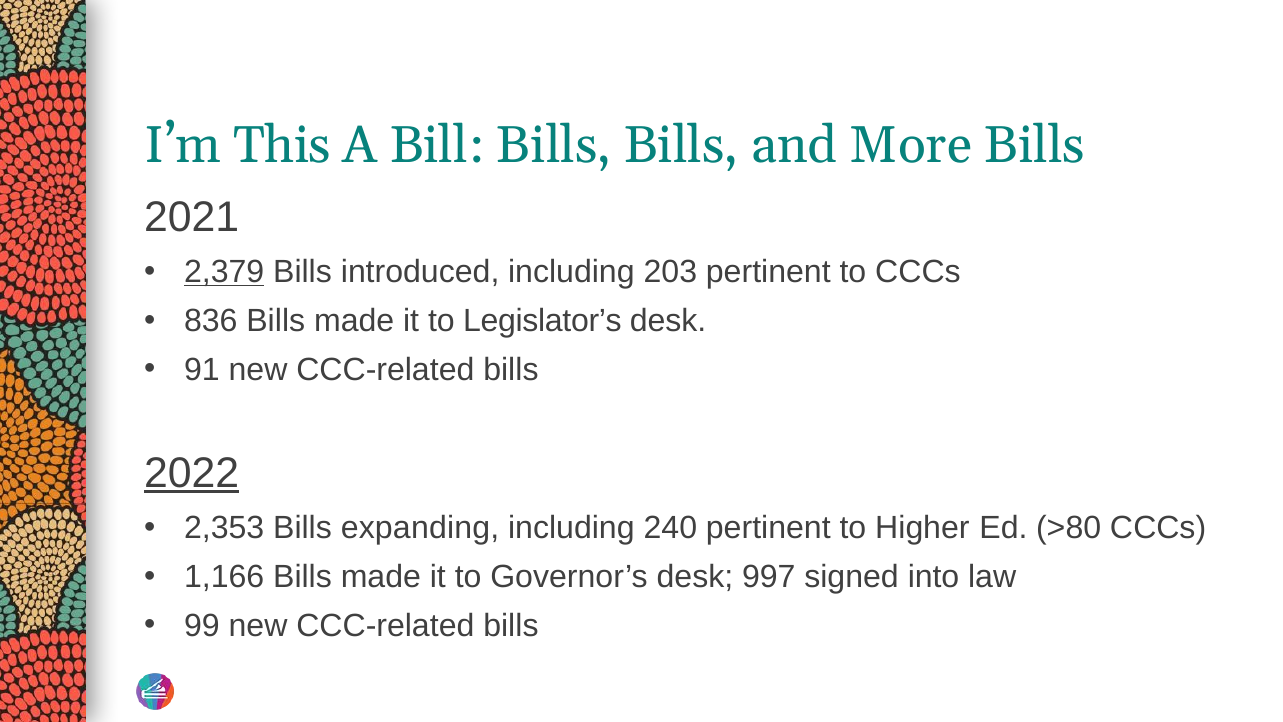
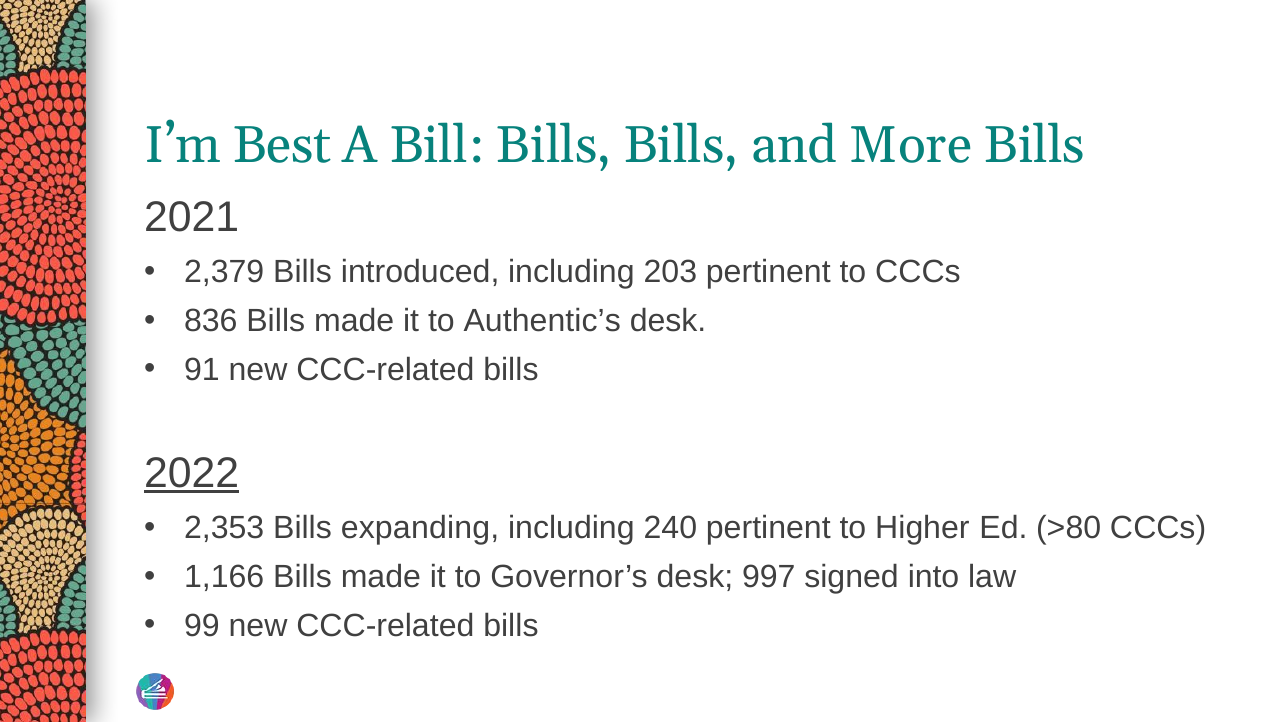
This: This -> Best
2,379 underline: present -> none
Legislator’s: Legislator’s -> Authentic’s
